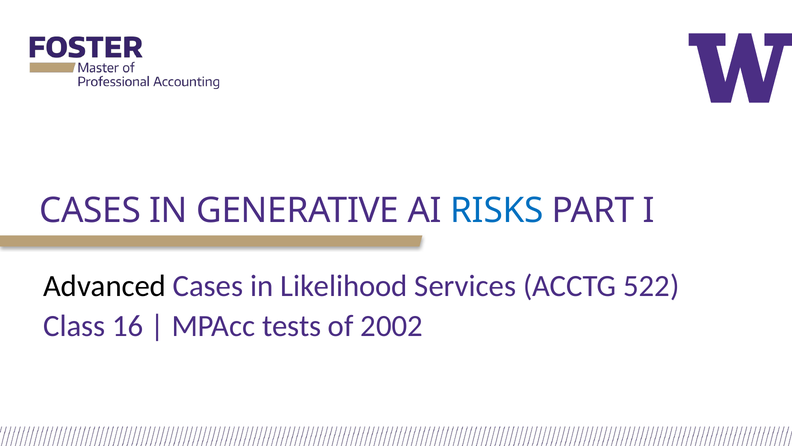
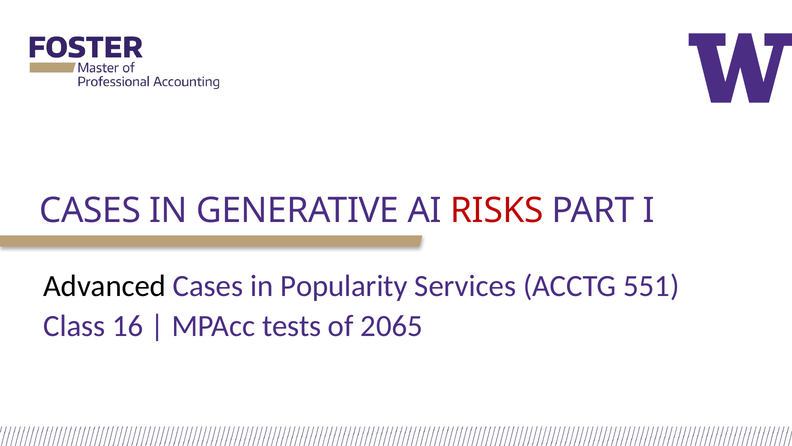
RISKS colour: blue -> red
Likelihood: Likelihood -> Popularity
522: 522 -> 551
2002: 2002 -> 2065
